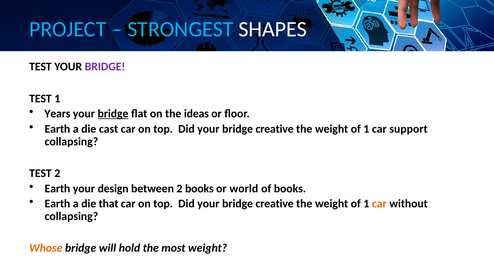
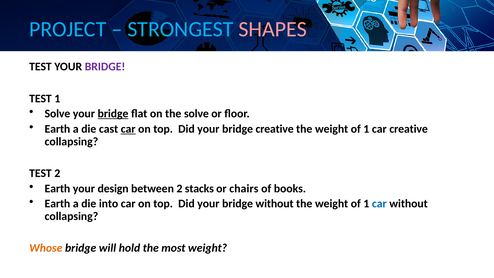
SHAPES colour: white -> pink
Years at (57, 114): Years -> Solve
the ideas: ideas -> solve
car at (128, 129) underline: none -> present
car support: support -> creative
2 books: books -> stacks
world: world -> chairs
that: that -> into
creative at (275, 204): creative -> without
car at (379, 204) colour: orange -> blue
